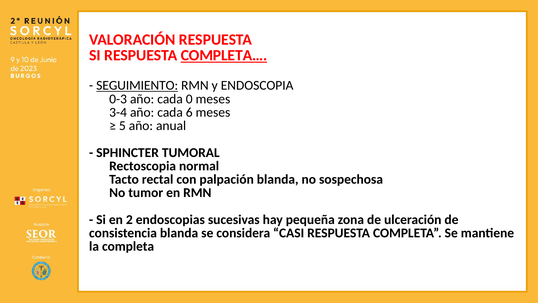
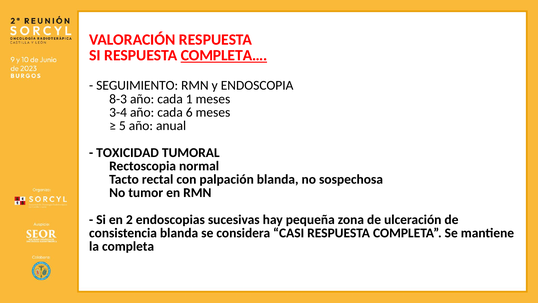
SEGUIMIENTO underline: present -> none
0-3: 0-3 -> 8-3
0: 0 -> 1
SPHINCTER: SPHINCTER -> TOXICIDAD
